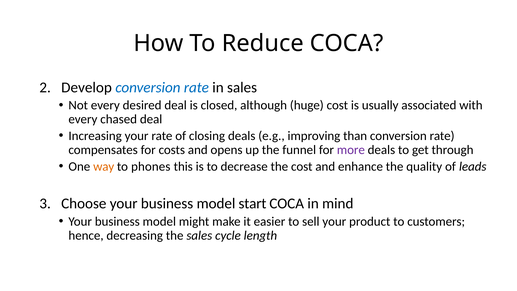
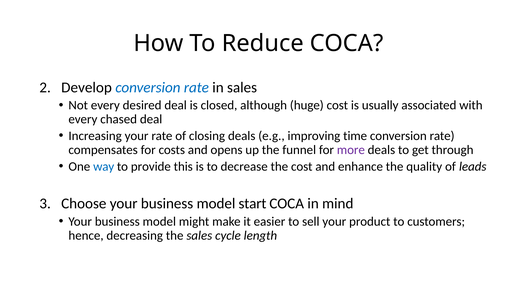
than: than -> time
way colour: orange -> blue
phones: phones -> provide
